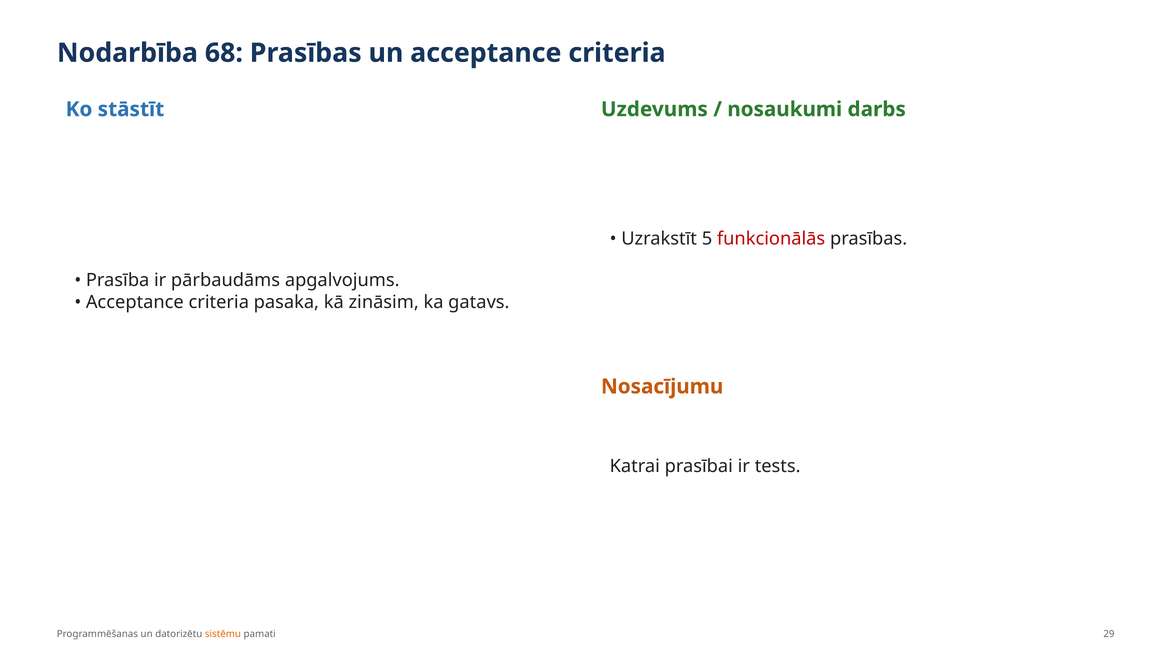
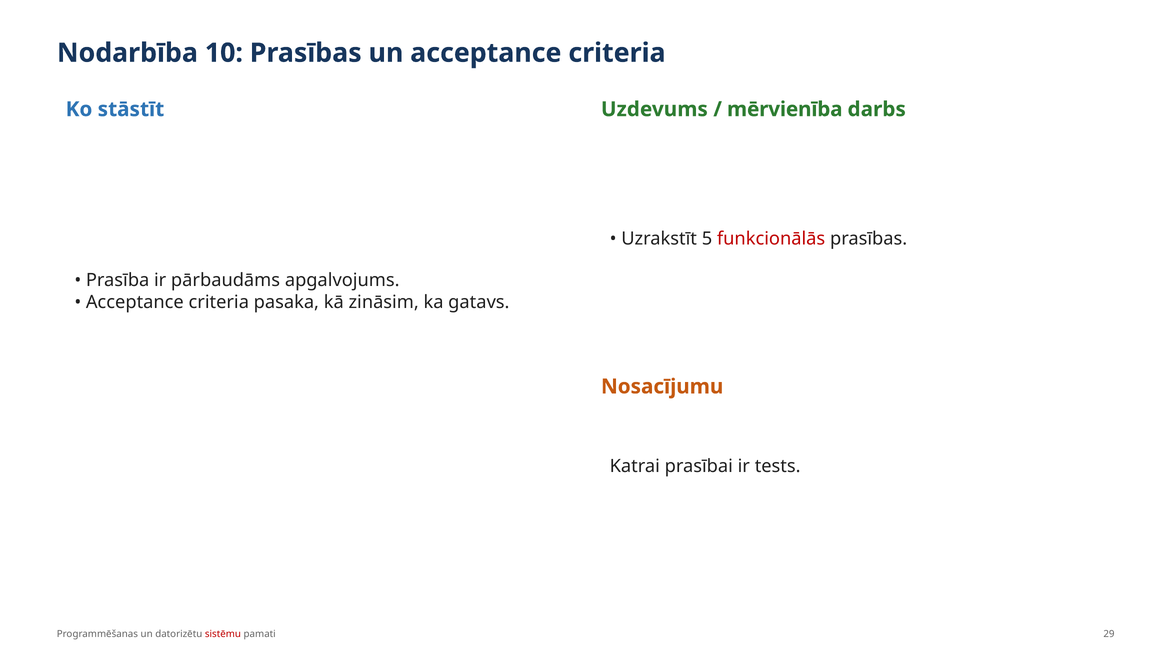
68: 68 -> 10
nosaukumi: nosaukumi -> mērvienība
sistēmu colour: orange -> red
